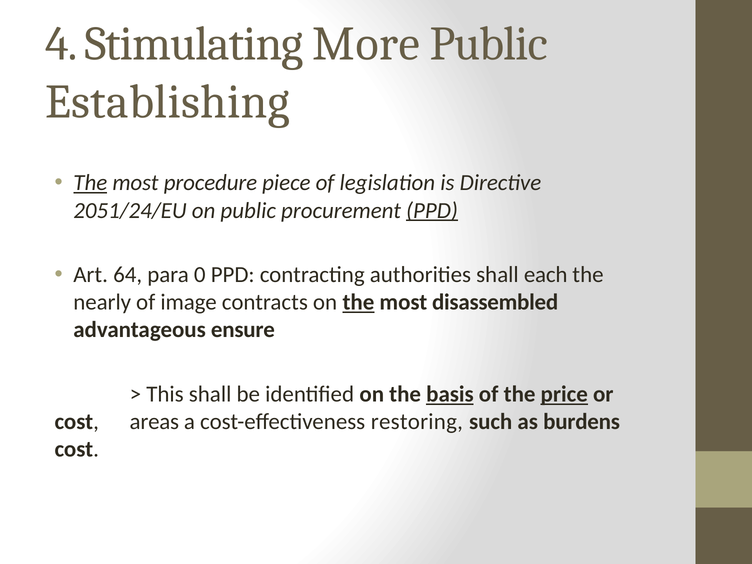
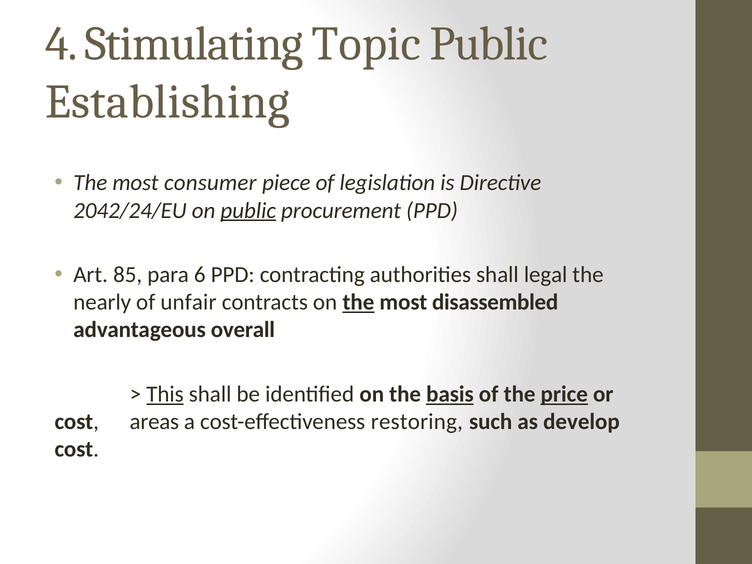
More: More -> Topic
The at (90, 183) underline: present -> none
procedure: procedure -> consumer
2051/24/EU: 2051/24/EU -> 2042/24/EU
public at (248, 210) underline: none -> present
PPD at (432, 210) underline: present -> none
64: 64 -> 85
0: 0 -> 6
each: each -> legal
image: image -> unfair
ensure: ensure -> overall
This underline: none -> present
burdens: burdens -> develop
